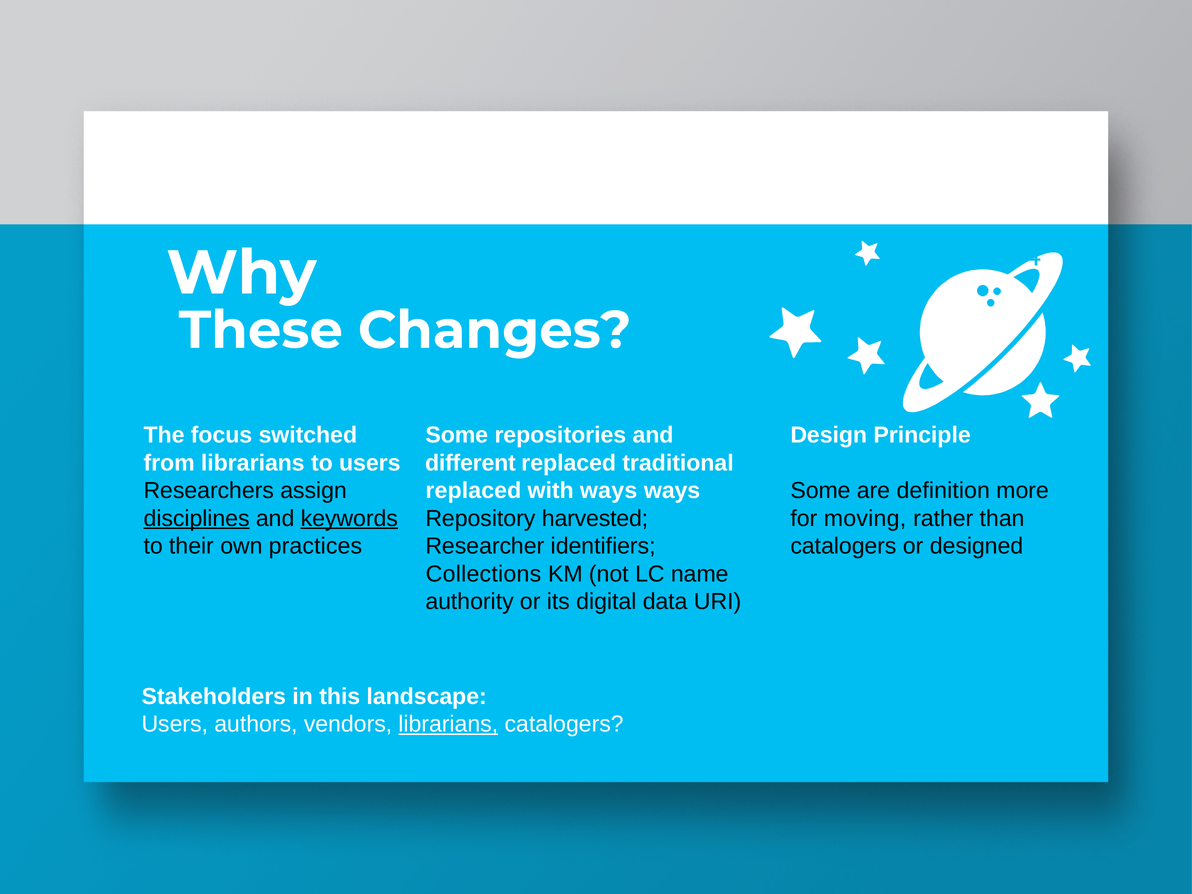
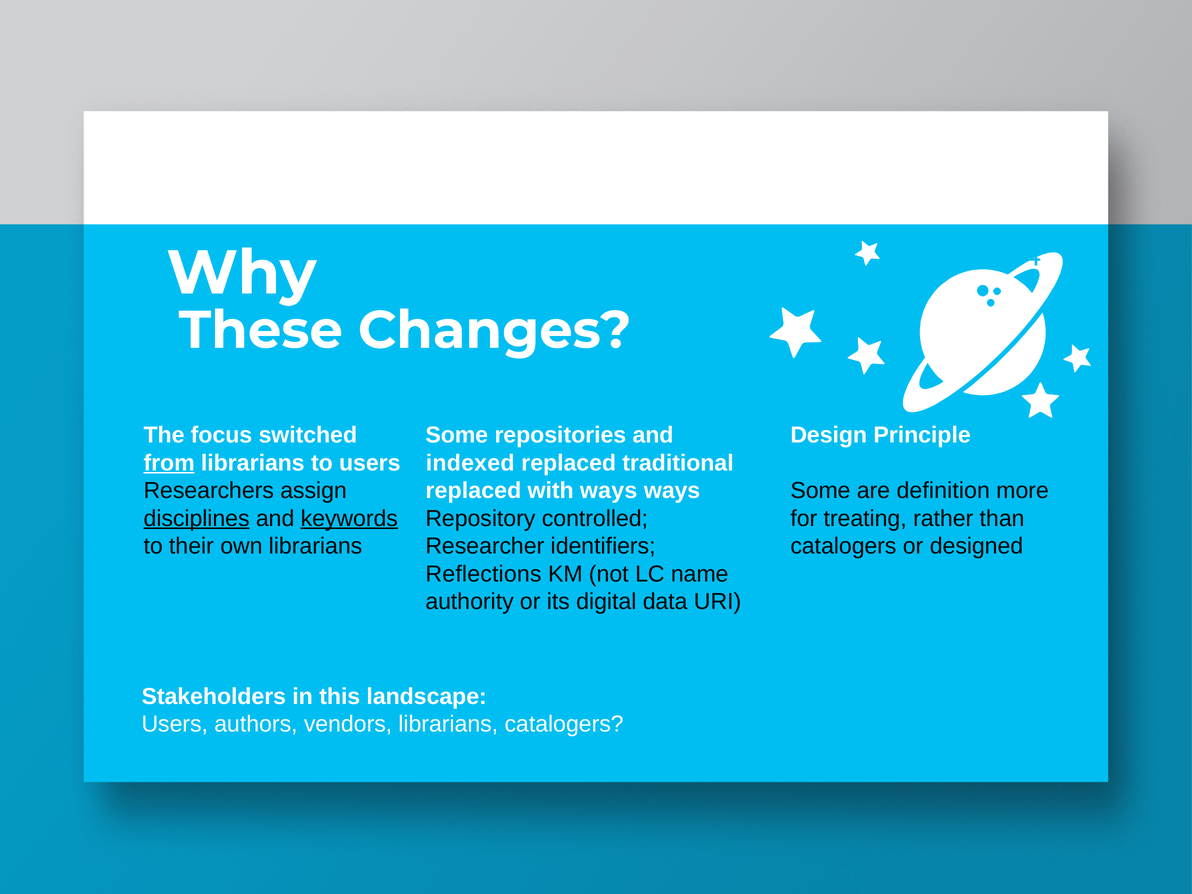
from underline: none -> present
different: different -> indexed
harvested: harvested -> controlled
moving: moving -> treating
own practices: practices -> librarians
Collections: Collections -> Reflections
librarians at (448, 724) underline: present -> none
